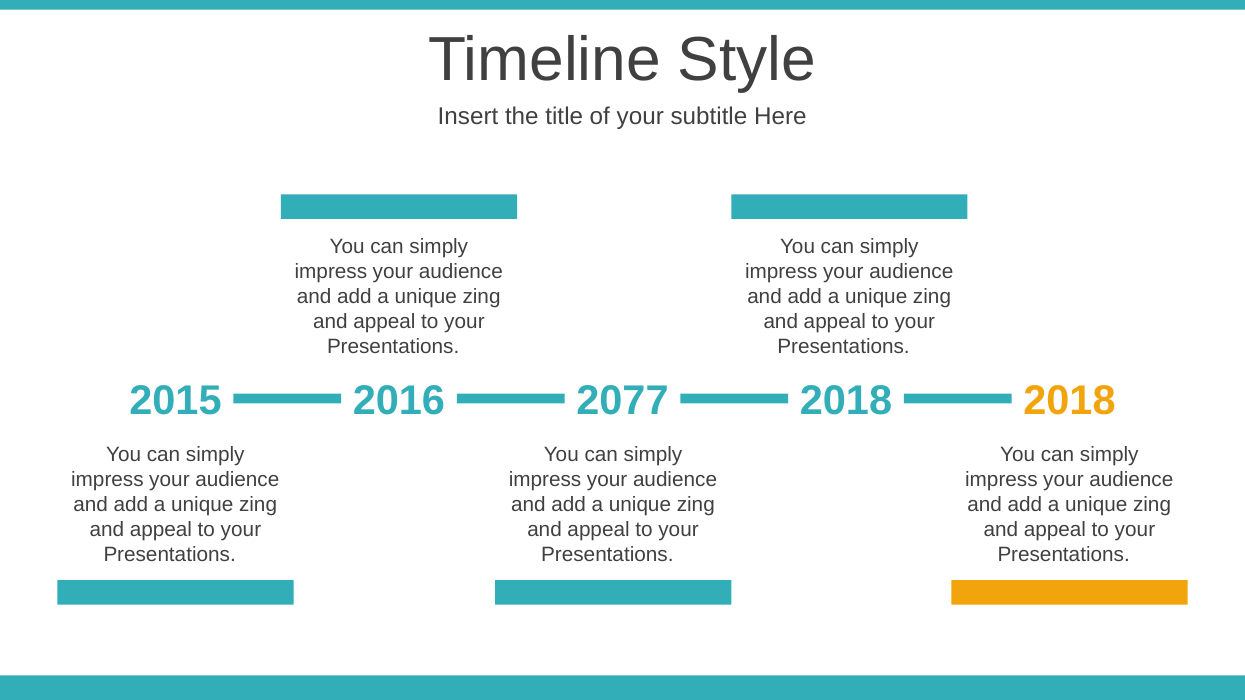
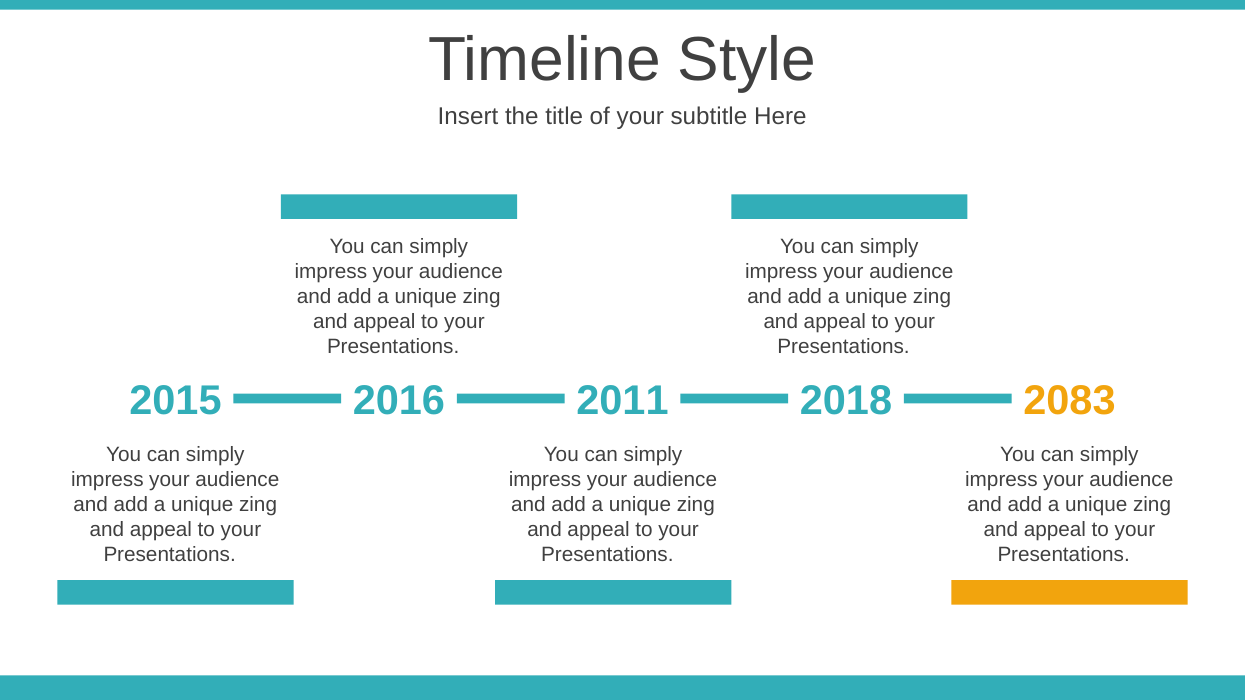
2077: 2077 -> 2011
2018 2018: 2018 -> 2083
